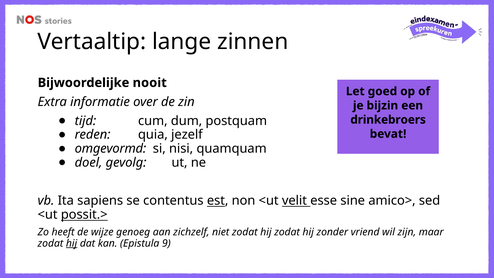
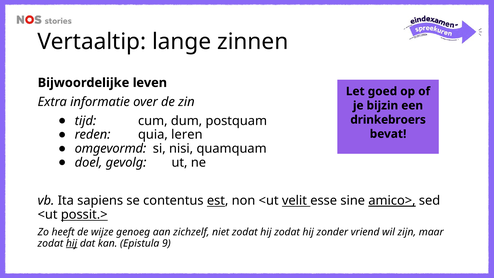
nooit: nooit -> leven
jezelf: jezelf -> leren
amico> underline: none -> present
